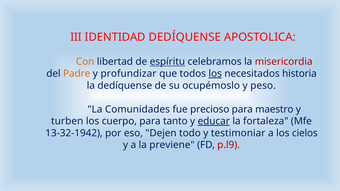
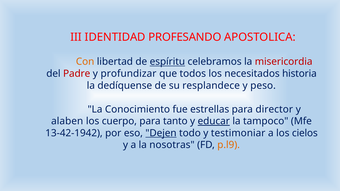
IDENTIDAD DEDÍQUENSE: DEDÍQUENSE -> PROFESANDO
Padre colour: orange -> red
los at (215, 74) underline: present -> none
ocupémoslo: ocupémoslo -> resplandece
Comunidades: Comunidades -> Conocimiento
precioso: precioso -> estrellas
maestro: maestro -> director
turben: turben -> alaben
fortaleza: fortaleza -> tampoco
13-32-1942: 13-32-1942 -> 13-42-1942
Dejen underline: none -> present
previene: previene -> nosotras
p.l9 colour: red -> orange
